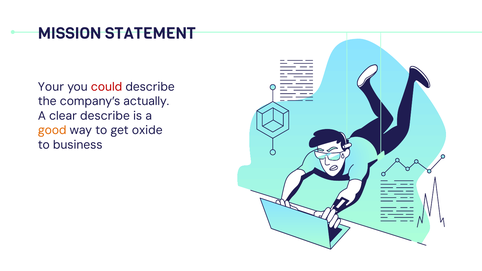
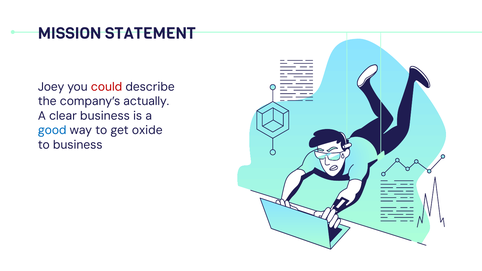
Your: Your -> Joey
clear describe: describe -> business
good colour: orange -> blue
